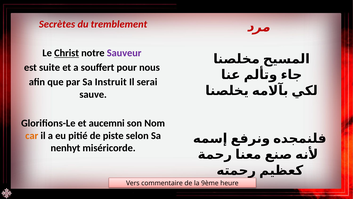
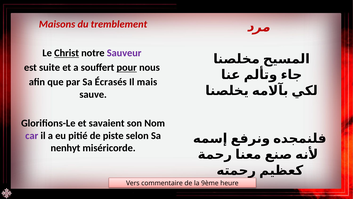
Secrètes: Secrètes -> Maisons
pour underline: none -> present
Instruit: Instruit -> Écrasés
serai: serai -> mais
aucemni: aucemni -> savaient
car colour: orange -> purple
